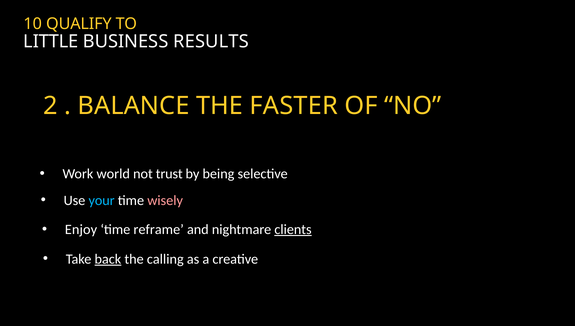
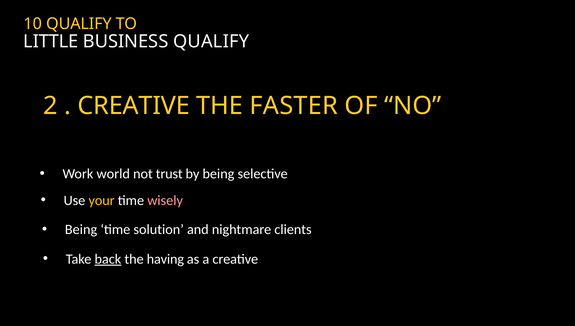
BUSINESS RESULTS: RESULTS -> QUALIFY
BALANCE at (134, 106): BALANCE -> CREATIVE
your colour: light blue -> yellow
Enjoy at (81, 230): Enjoy -> Being
reframe: reframe -> solution
clients underline: present -> none
calling: calling -> having
